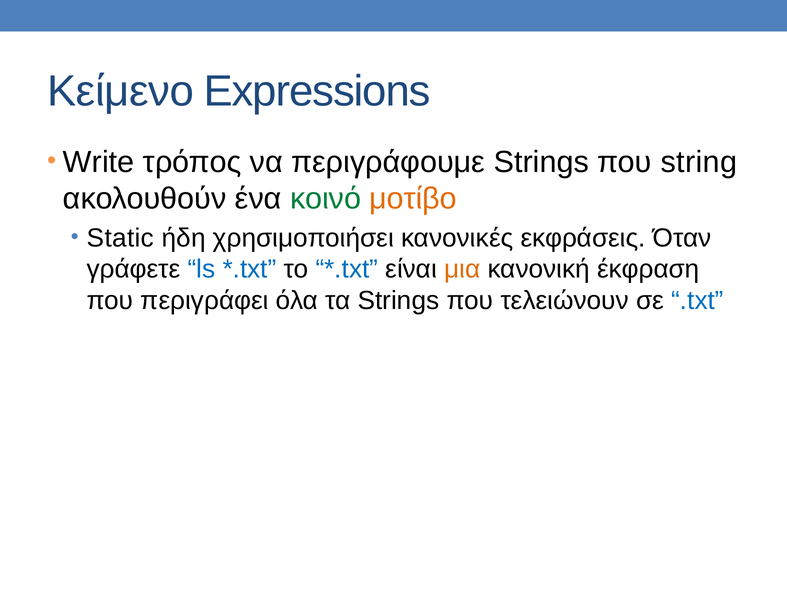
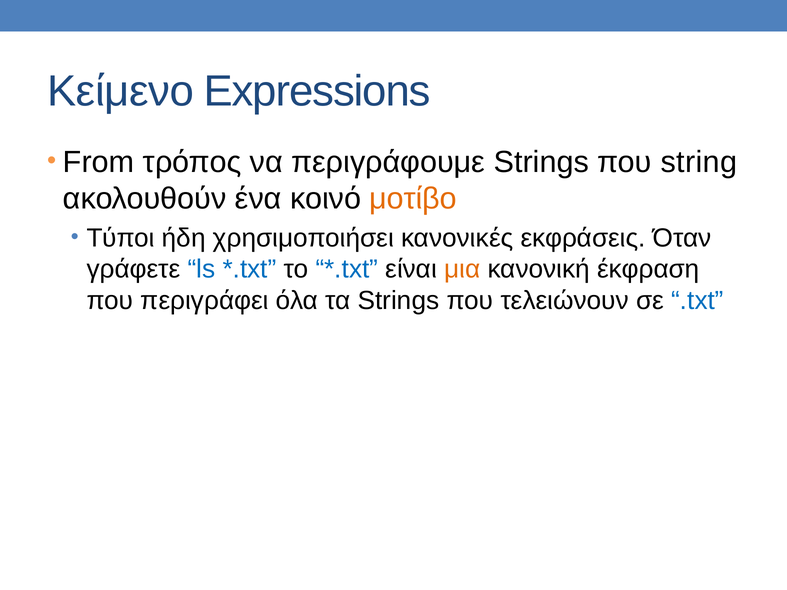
Write: Write -> From
κοινό colour: green -> black
Static: Static -> Τύποι
